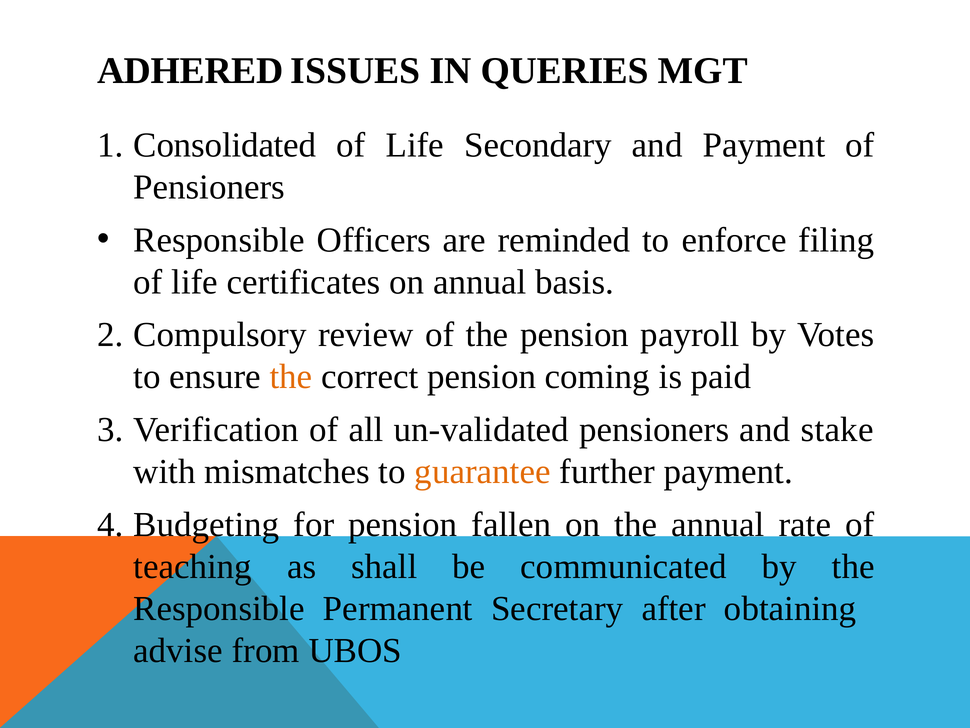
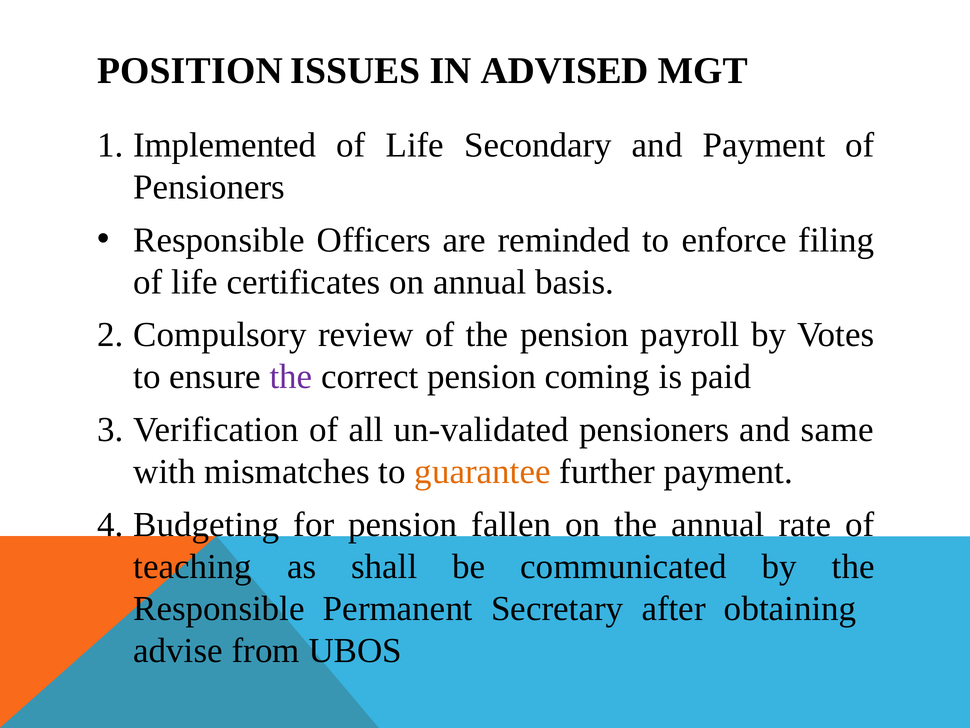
ADHERED: ADHERED -> POSITION
QUERIES: QUERIES -> ADVISED
Consolidated: Consolidated -> Implemented
the at (291, 377) colour: orange -> purple
stake: stake -> same
